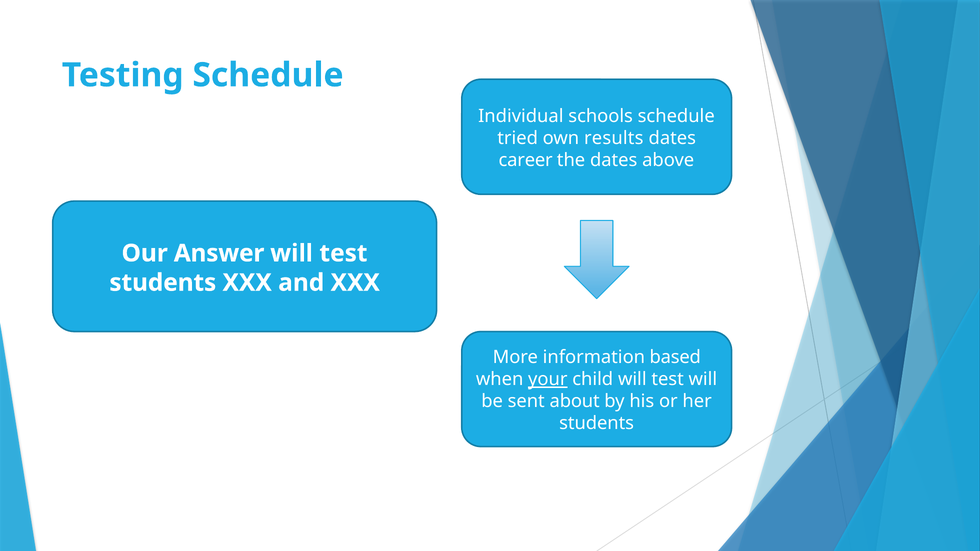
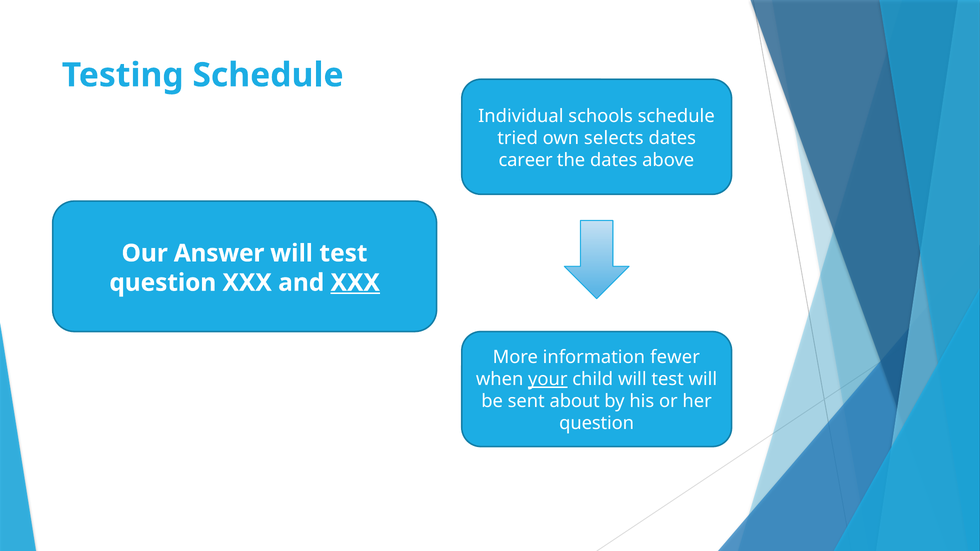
results: results -> selects
students at (163, 283): students -> question
XXX at (355, 283) underline: none -> present
based: based -> fewer
students at (597, 424): students -> question
